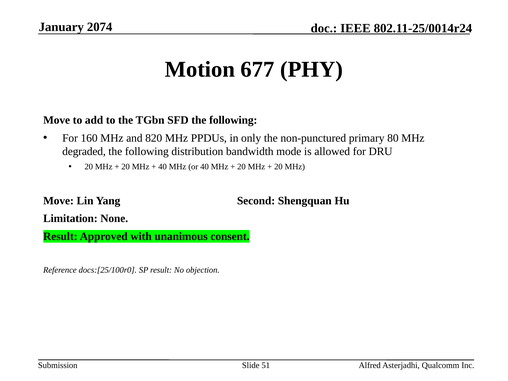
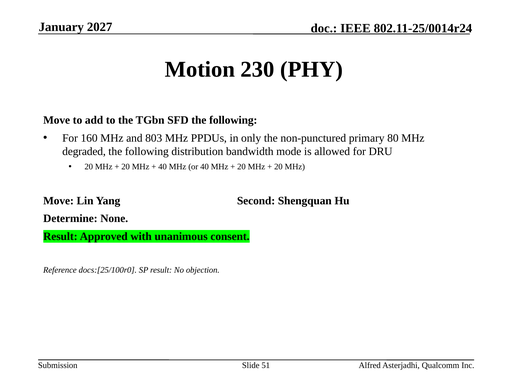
2074: 2074 -> 2027
677: 677 -> 230
820: 820 -> 803
Limitation: Limitation -> Determine
